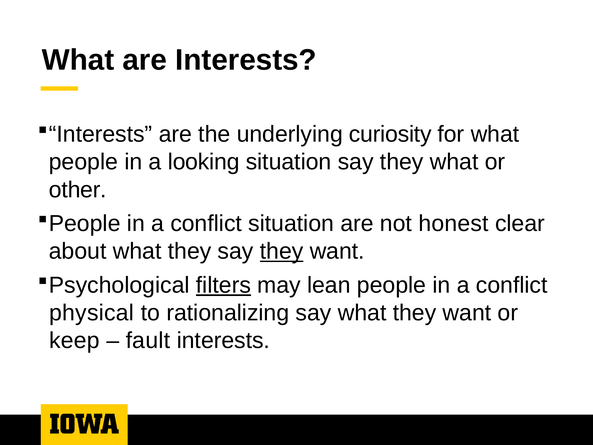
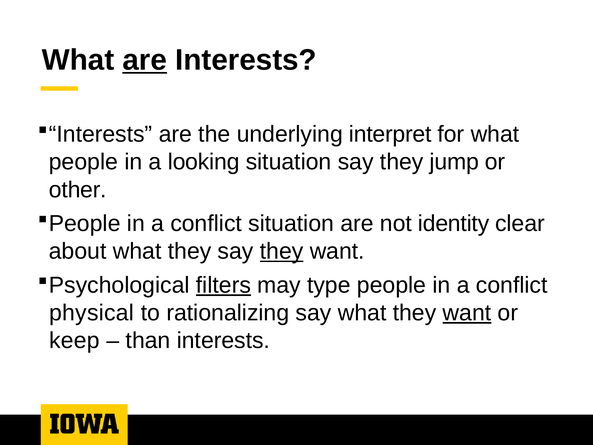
are at (145, 60) underline: none -> present
curiosity: curiosity -> interpret
they what: what -> jump
honest: honest -> identity
lean: lean -> type
want at (467, 313) underline: none -> present
fault: fault -> than
